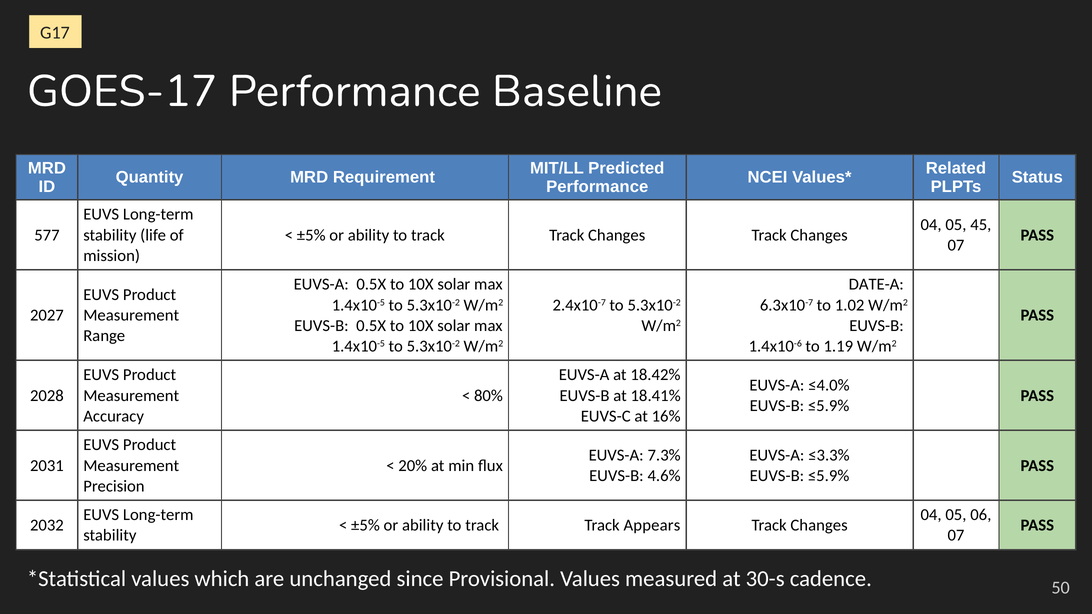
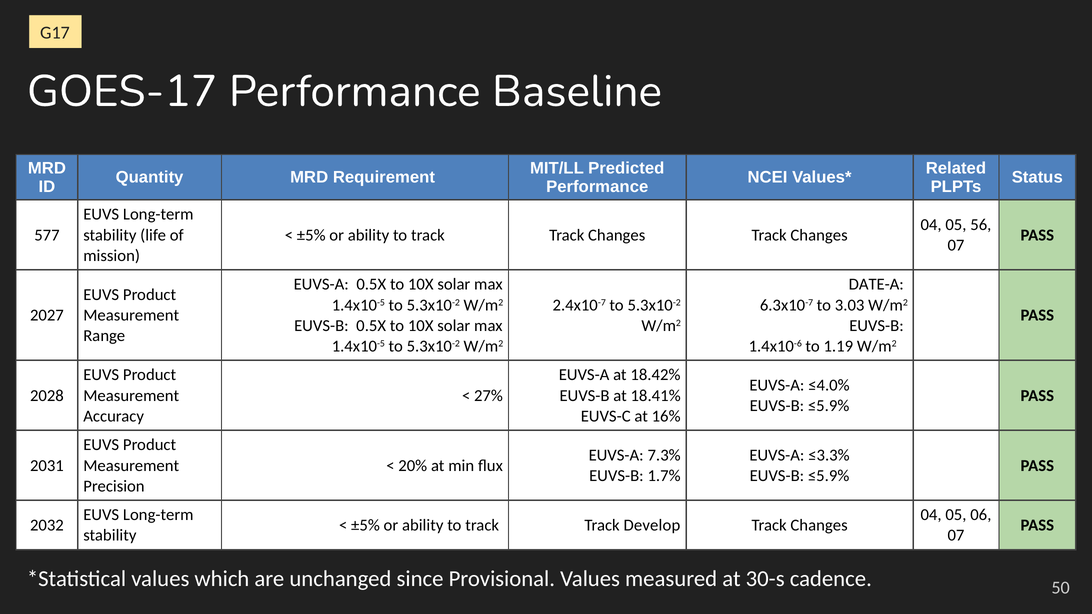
45: 45 -> 56
1.02: 1.02 -> 3.03
80%: 80% -> 27%
4.6%: 4.6% -> 1.7%
Appears: Appears -> Develop
